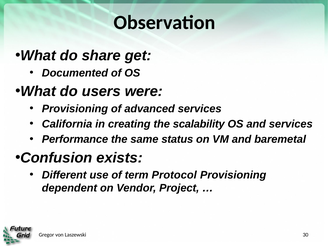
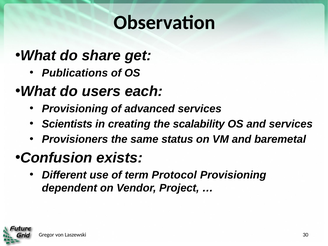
Documented: Documented -> Publications
were: were -> each
California: California -> Scientists
Performance: Performance -> Provisioners
